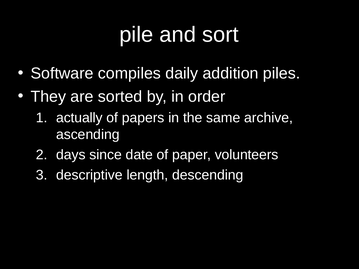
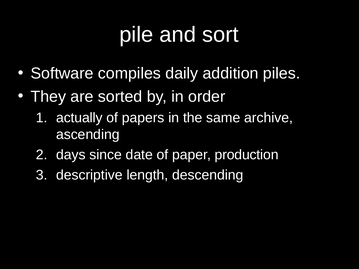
volunteers: volunteers -> production
